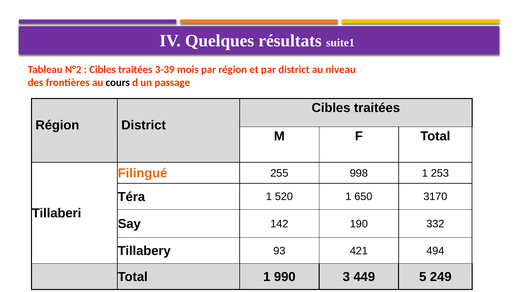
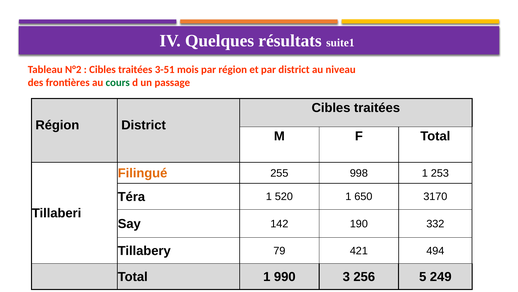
3-39: 3-39 -> 3-51
cours colour: black -> green
93: 93 -> 79
449: 449 -> 256
